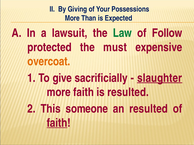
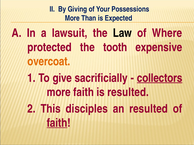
Law colour: green -> black
Follow: Follow -> Where
must: must -> tooth
slaughter: slaughter -> collectors
someone: someone -> disciples
